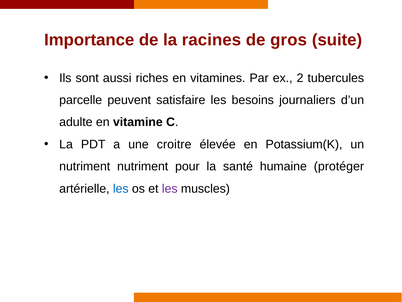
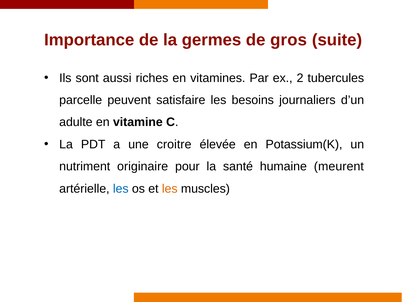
racines: racines -> germes
nutriment nutriment: nutriment -> originaire
protéger: protéger -> meurent
les at (170, 188) colour: purple -> orange
